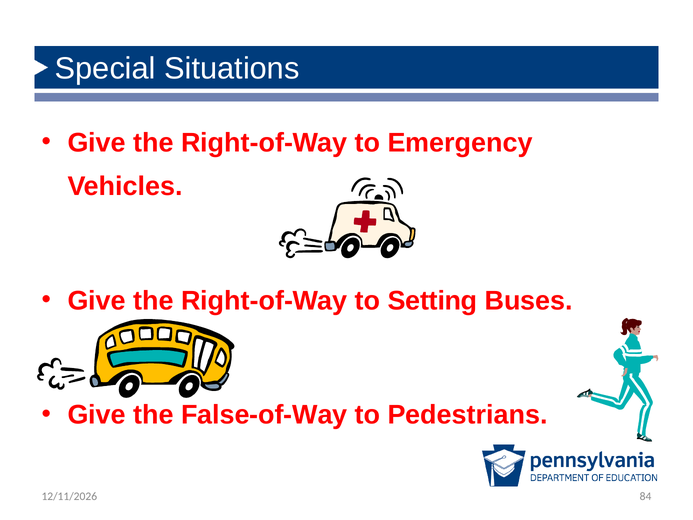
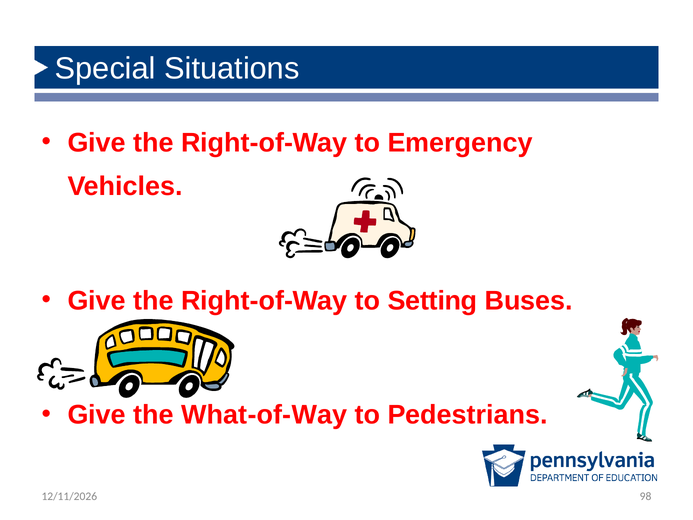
False-of-Way: False-of-Way -> What-of-Way
84: 84 -> 98
